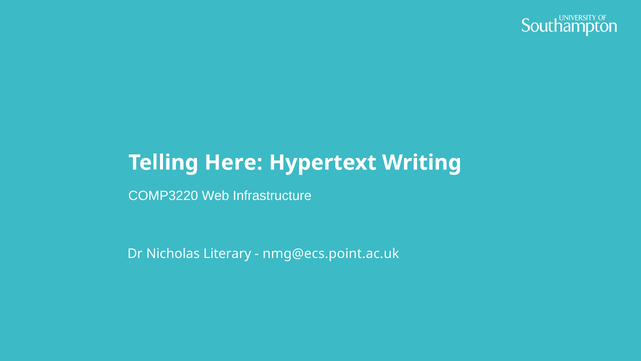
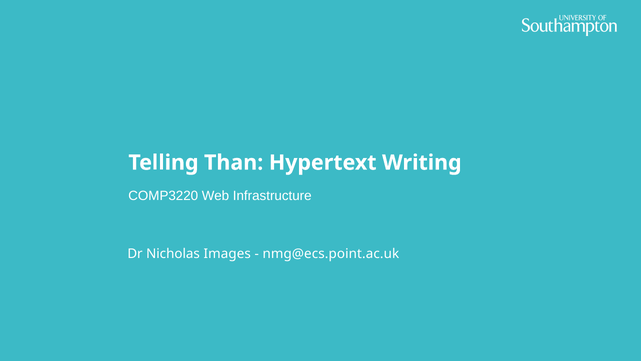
Here: Here -> Than
Literary: Literary -> Images
